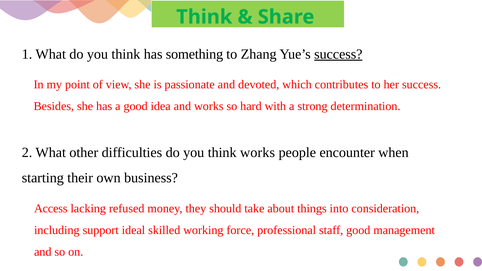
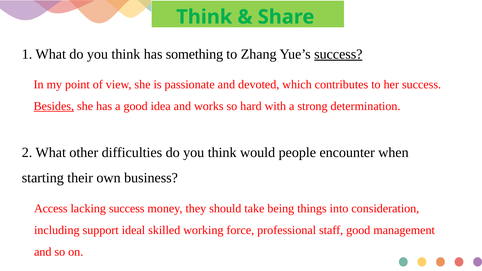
Besides underline: none -> present
think works: works -> would
lacking refused: refused -> success
about: about -> being
